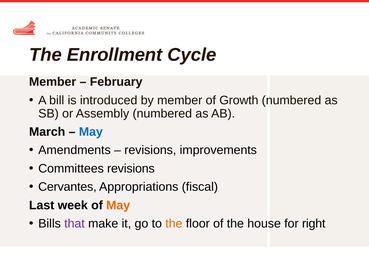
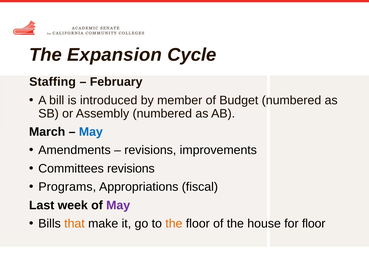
Enrollment: Enrollment -> Expansion
Member at (53, 82): Member -> Staffing
Growth: Growth -> Budget
Cervantes: Cervantes -> Programs
May at (118, 206) colour: orange -> purple
that colour: purple -> orange
for right: right -> floor
